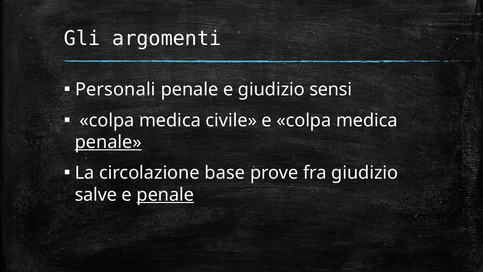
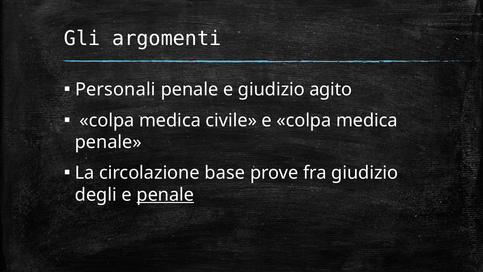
sensi: sensi -> agito
penale at (108, 142) underline: present -> none
salve: salve -> degli
